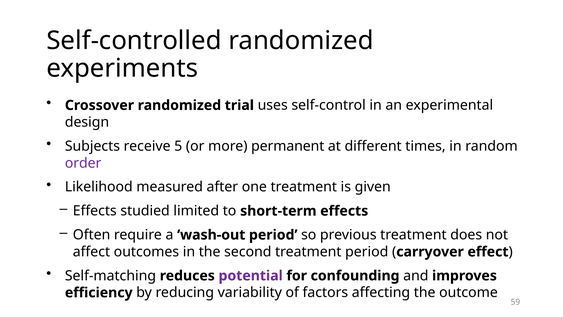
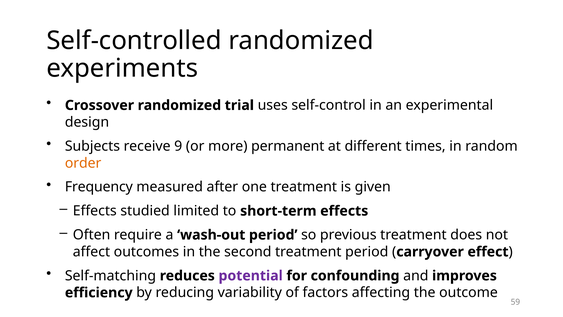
5: 5 -> 9
order colour: purple -> orange
Likelihood: Likelihood -> Frequency
